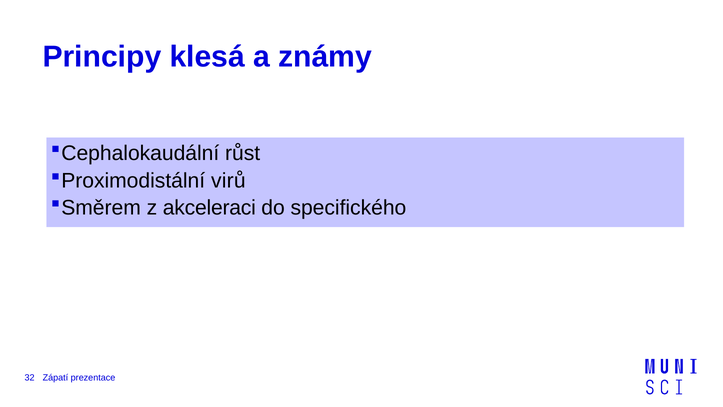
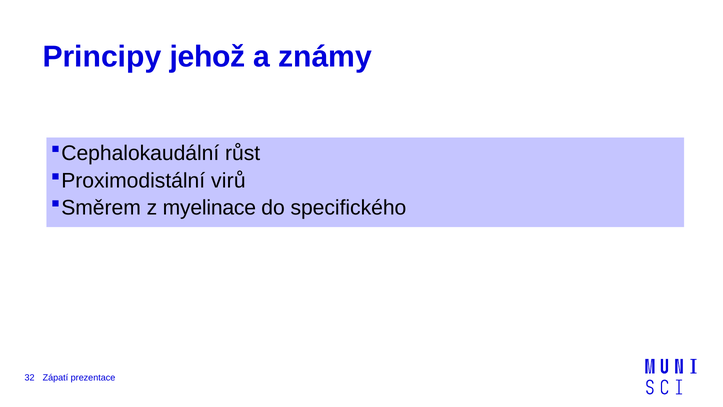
klesá: klesá -> jehož
akceleraci: akceleraci -> myelinace
